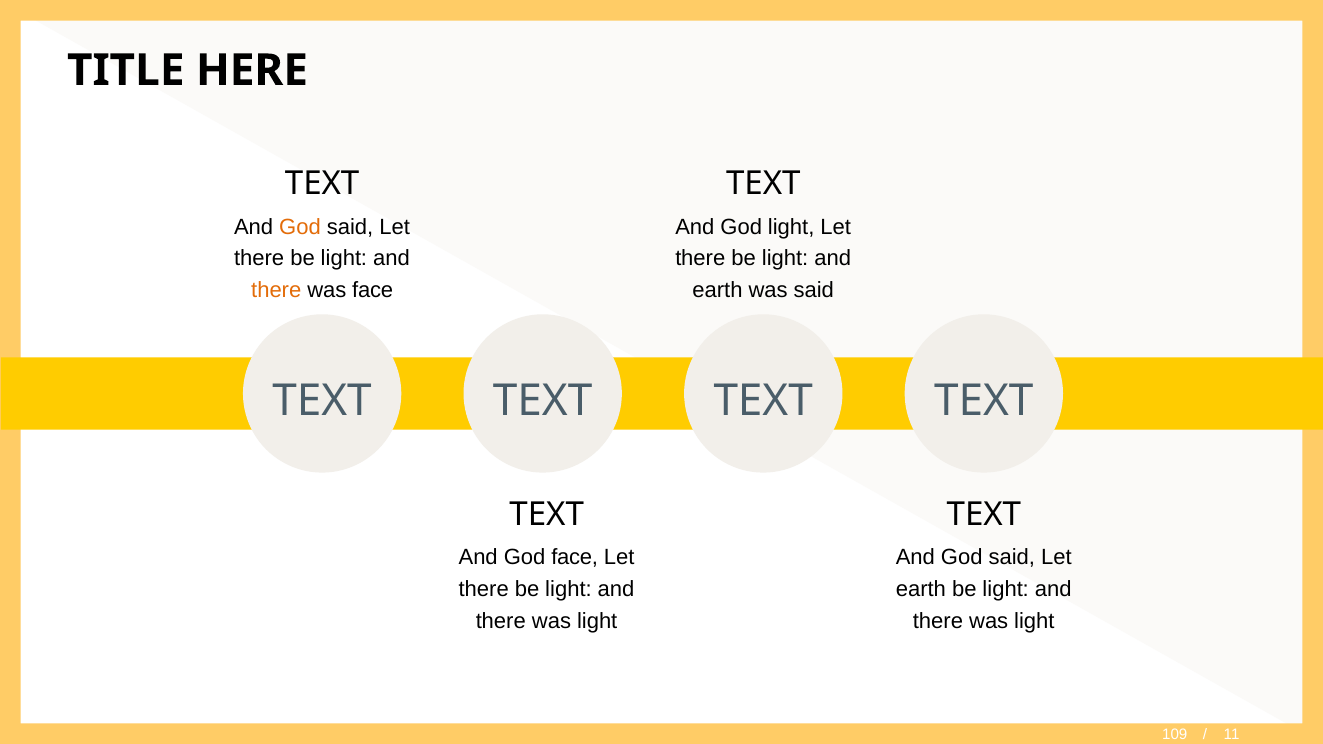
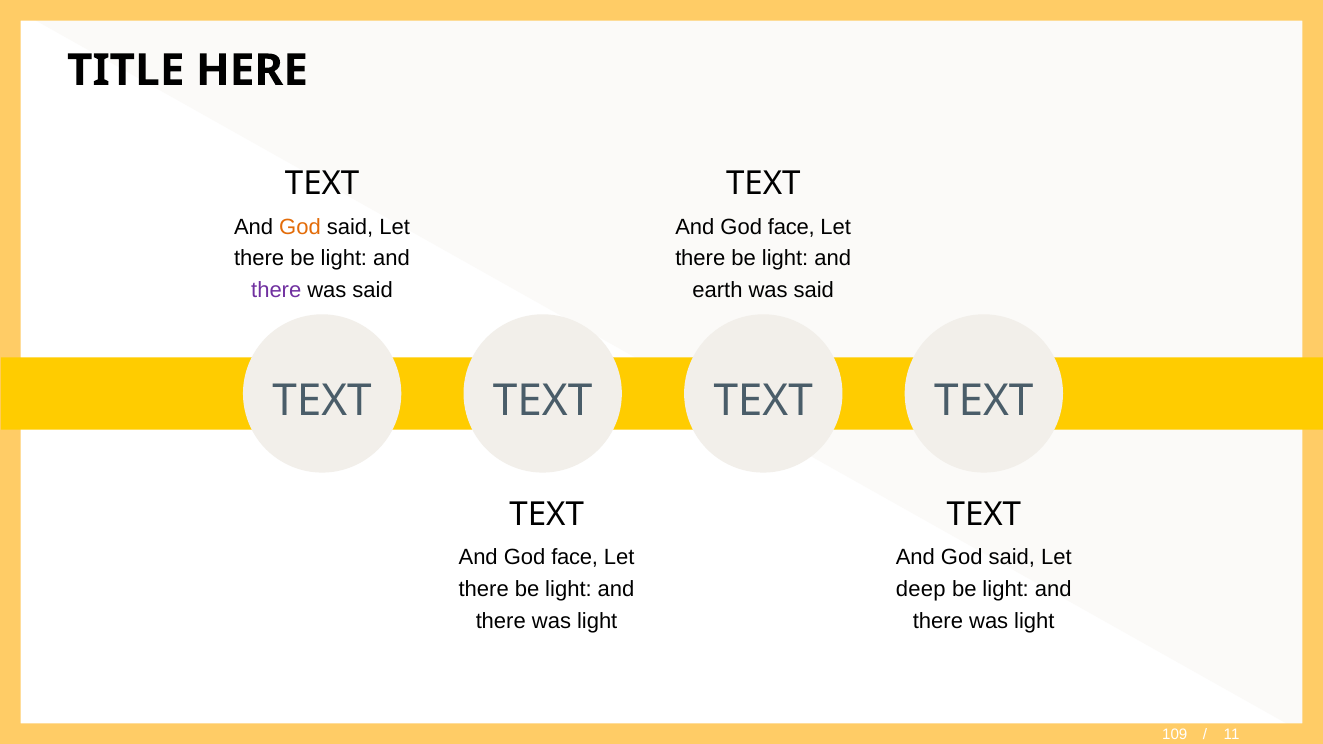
light at (791, 227): light -> face
there at (276, 290) colour: orange -> purple
face at (373, 290): face -> said
earth at (921, 590): earth -> deep
